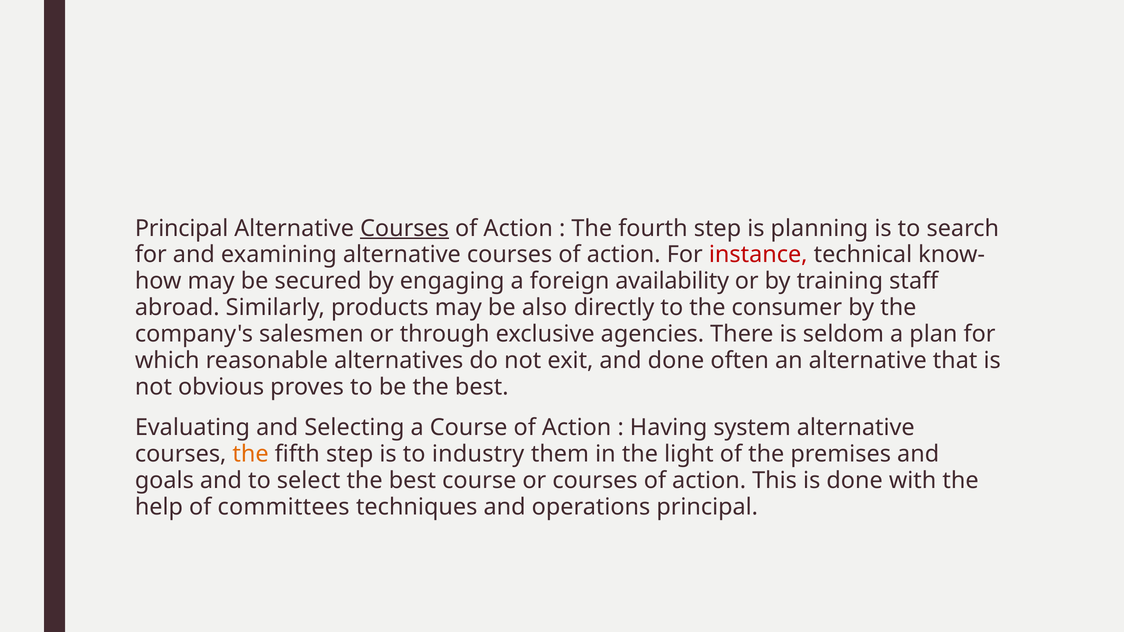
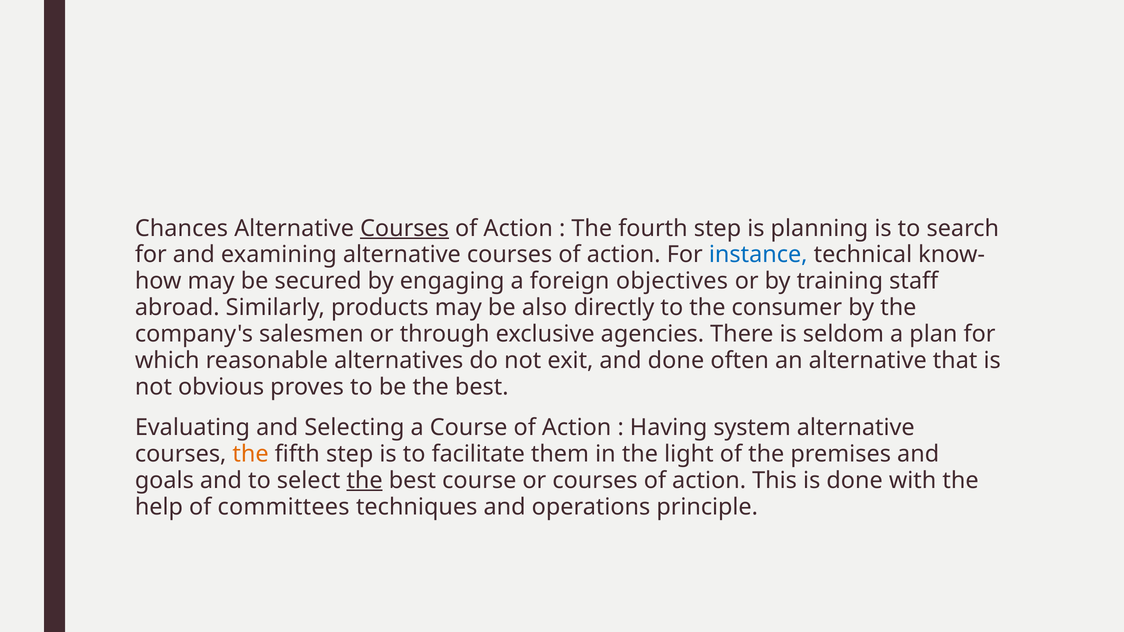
Principal at (182, 228): Principal -> Chances
instance colour: red -> blue
availability: availability -> objectives
industry: industry -> facilitate
the at (365, 481) underline: none -> present
operations principal: principal -> principle
